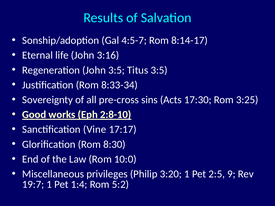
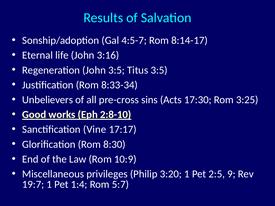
Sovereignty: Sovereignty -> Unbelievers
10:0: 10:0 -> 10:9
5:2: 5:2 -> 5:7
